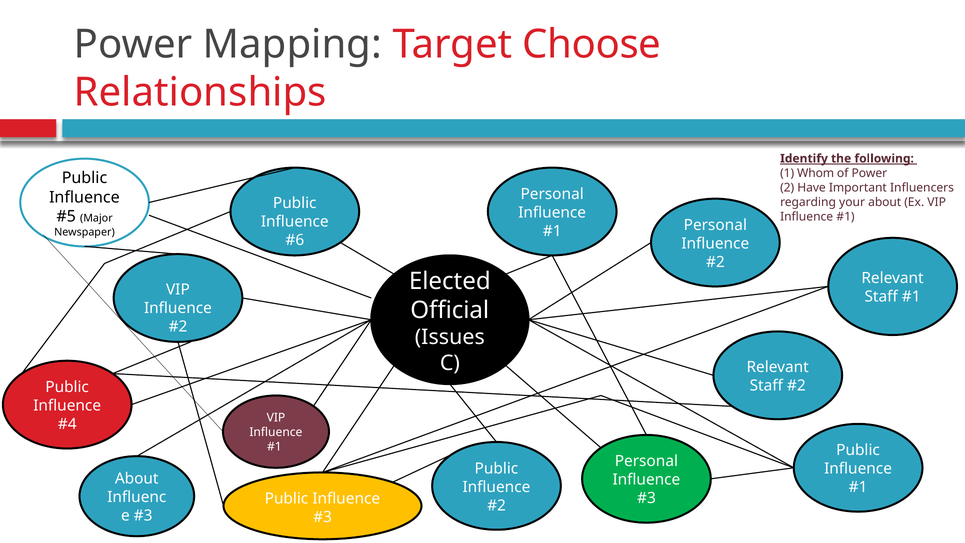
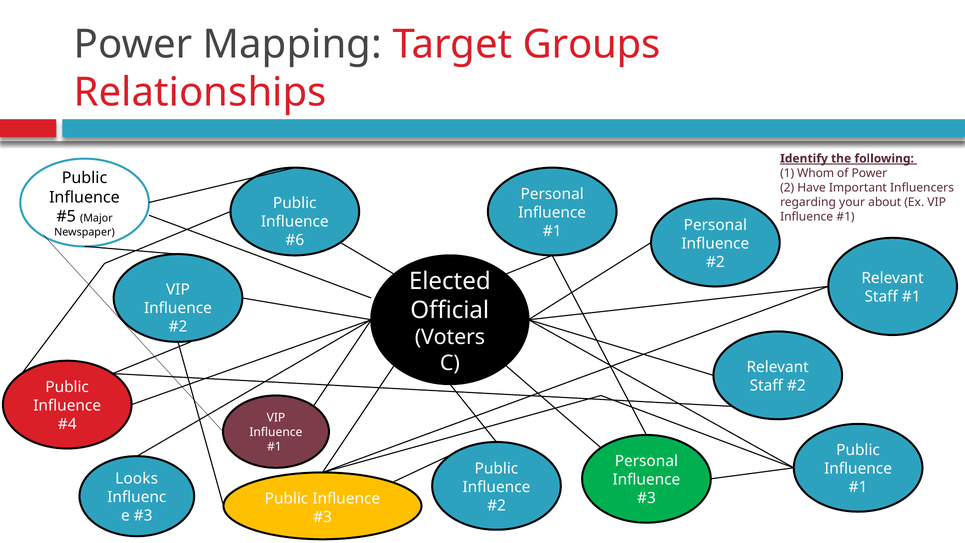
Choose: Choose -> Groups
Issues: Issues -> Voters
About at (137, 479): About -> Looks
